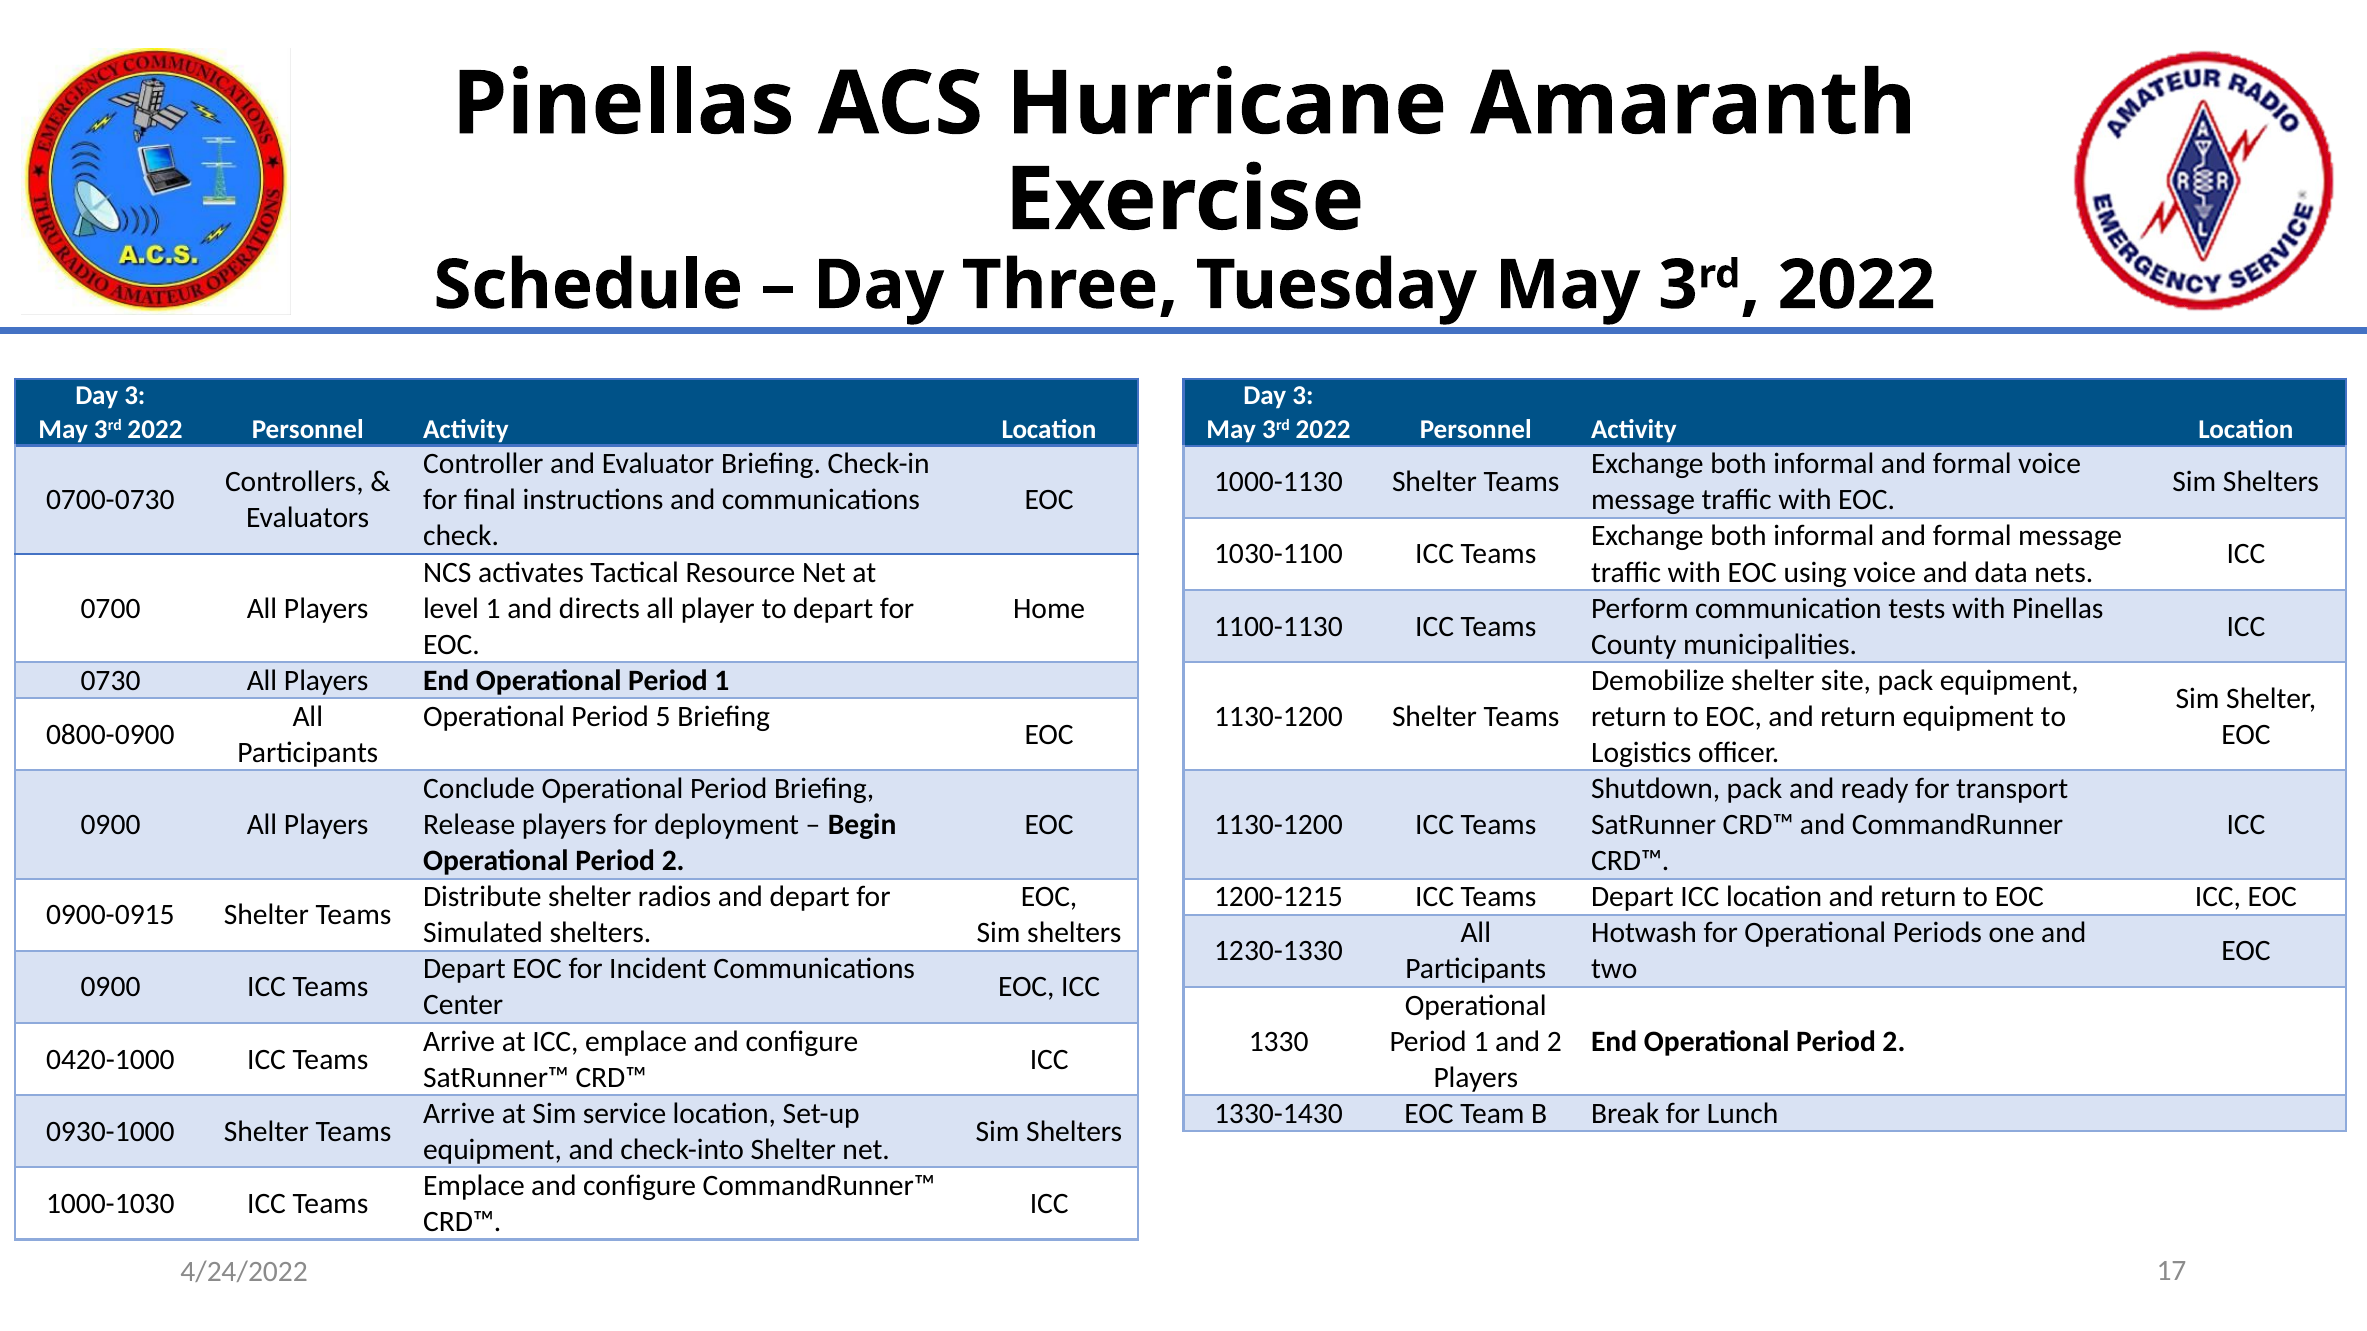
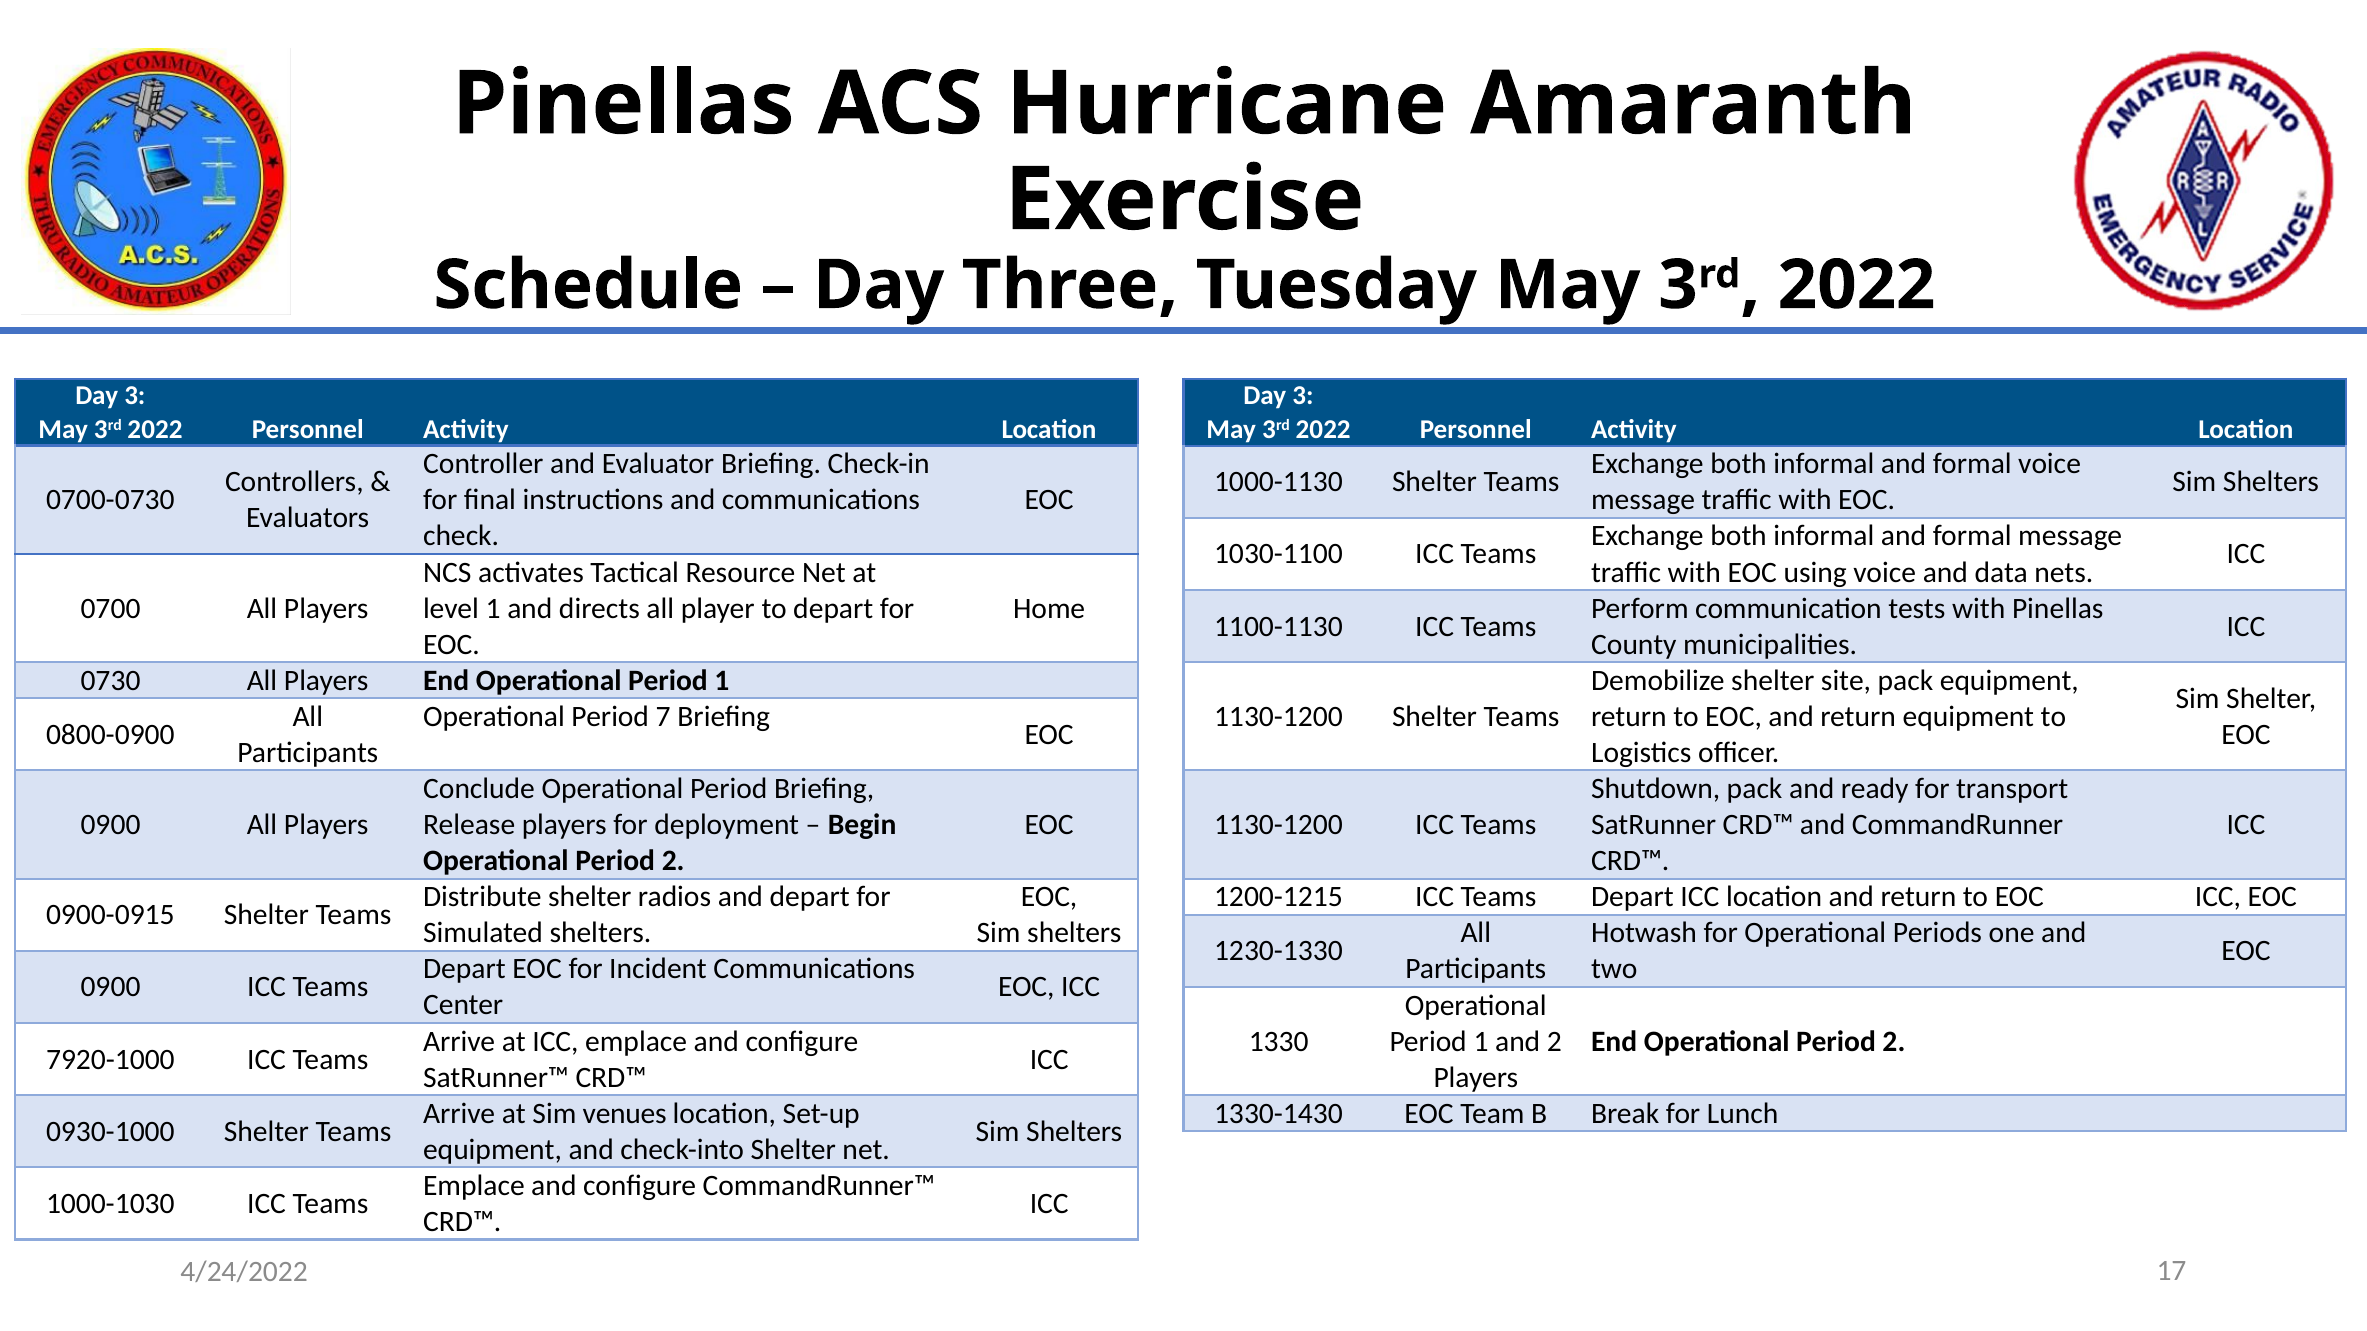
5: 5 -> 7
0420-1000: 0420-1000 -> 7920-1000
service: service -> venues
